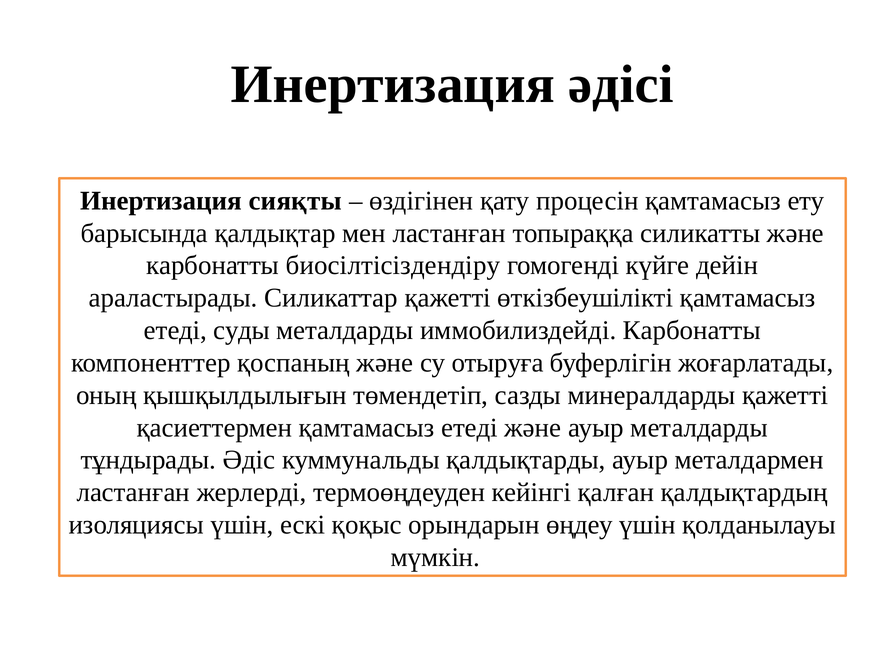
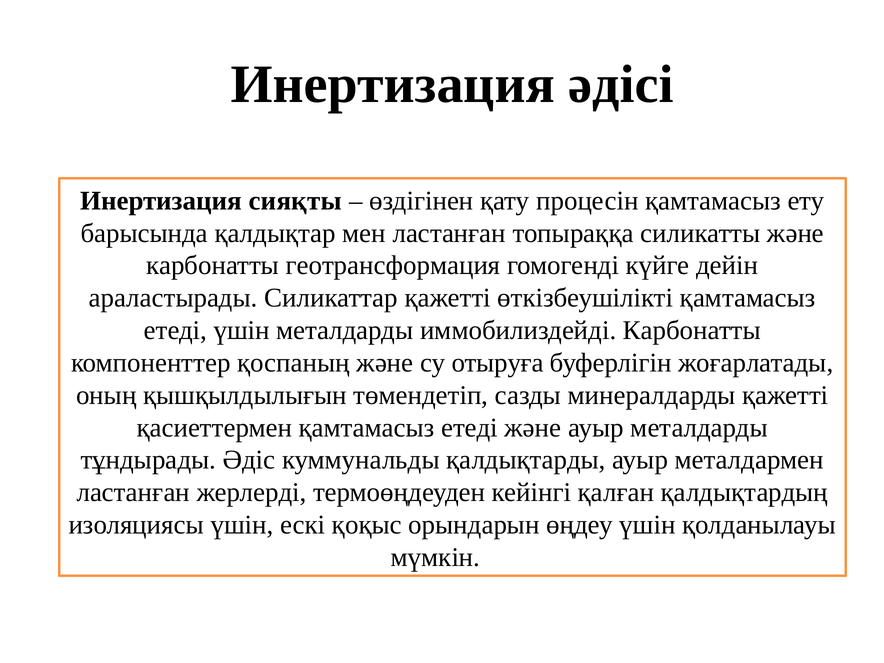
биосілтісіздендіру: биосілтісіздендіру -> геотрансформация
етеді суды: суды -> үшін
